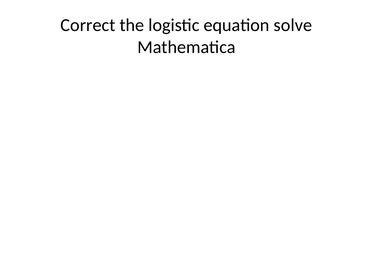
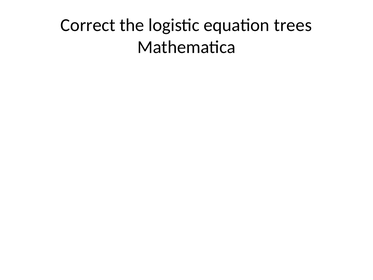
solve: solve -> trees
